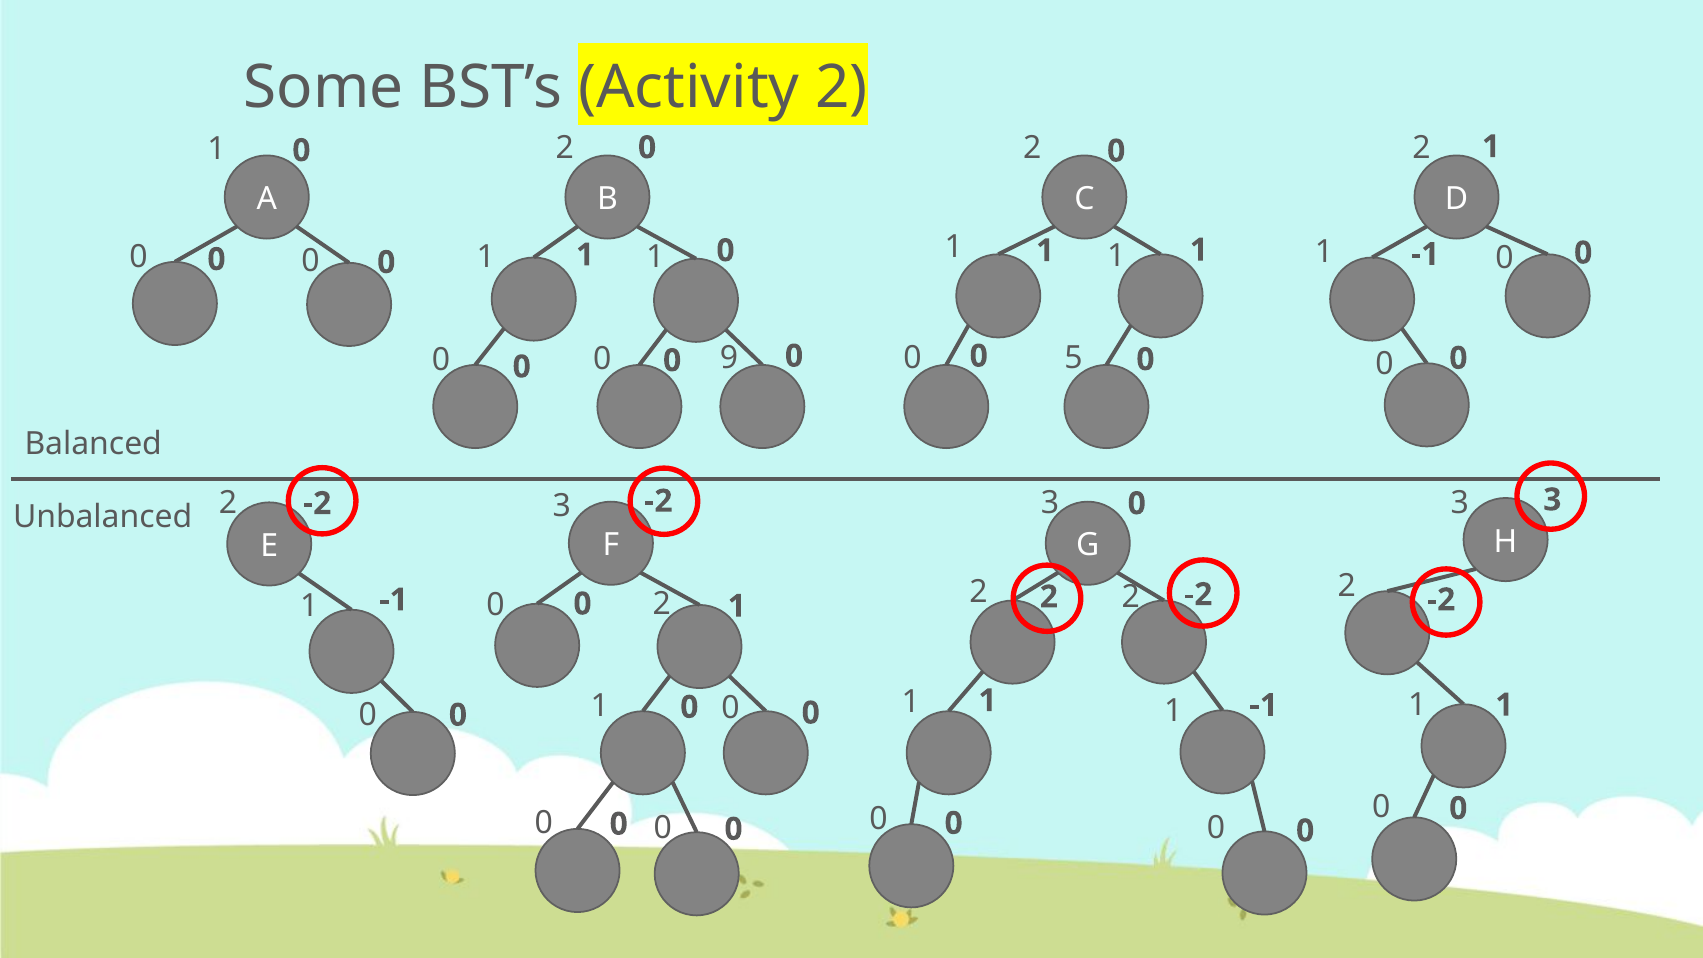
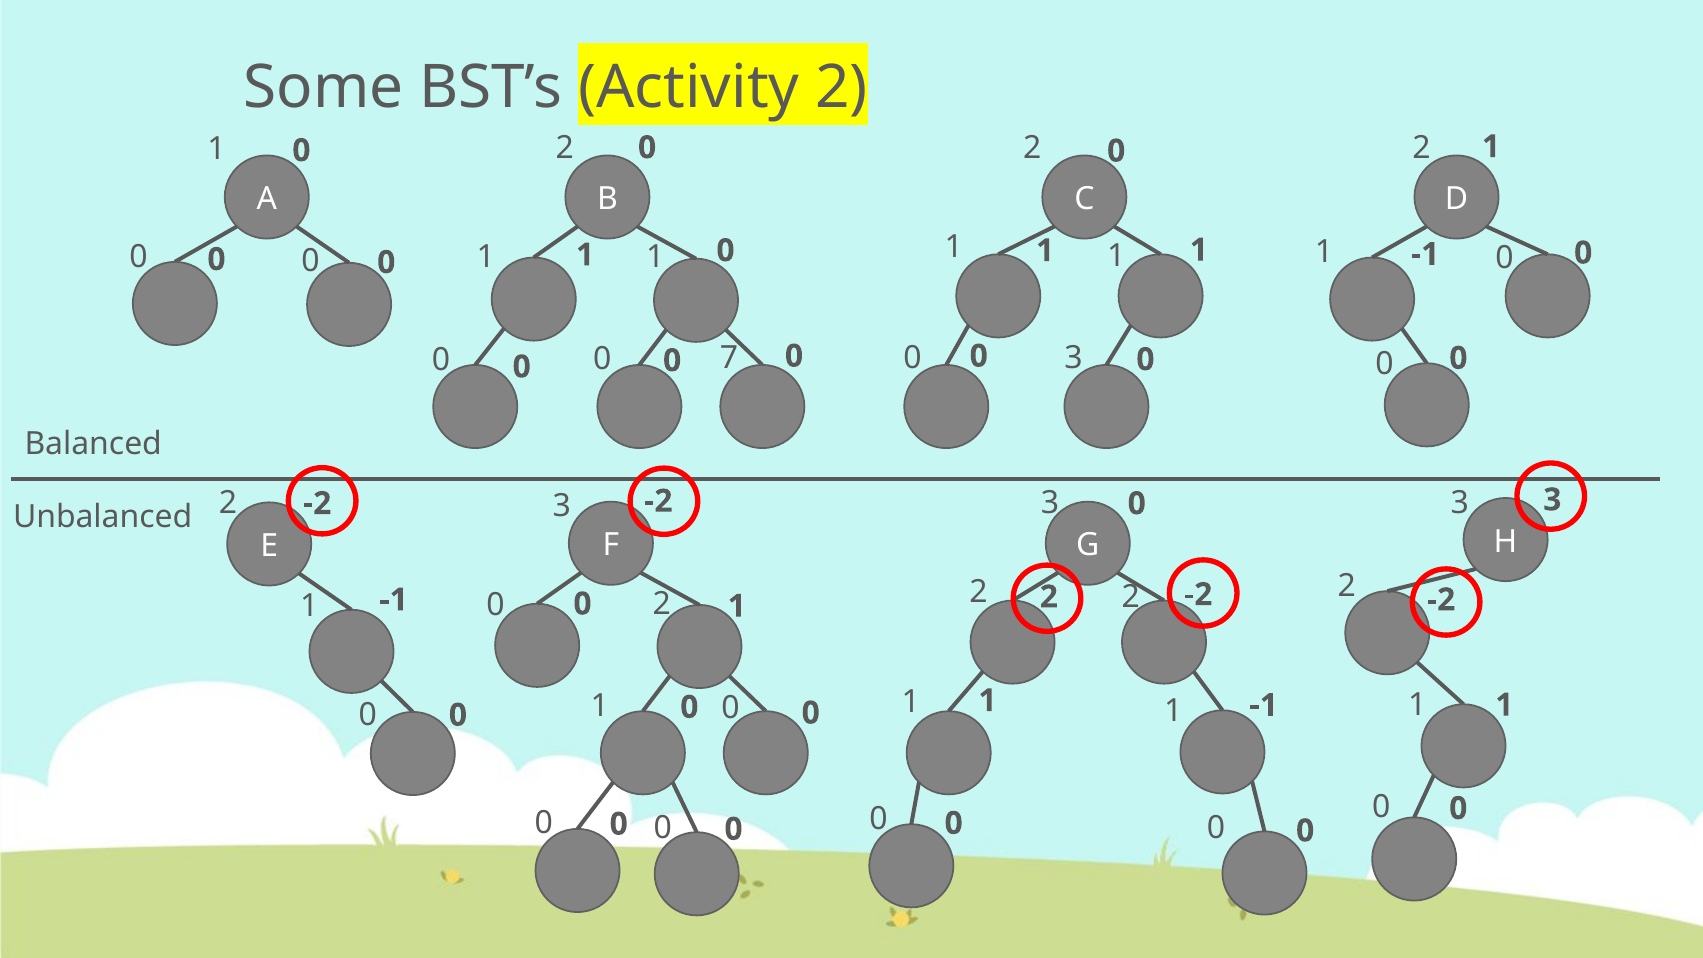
9: 9 -> 7
0 5: 5 -> 3
